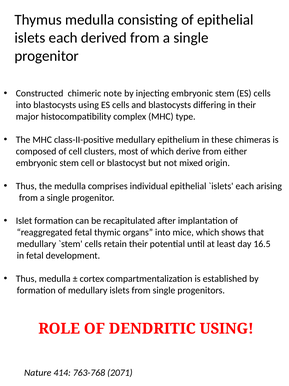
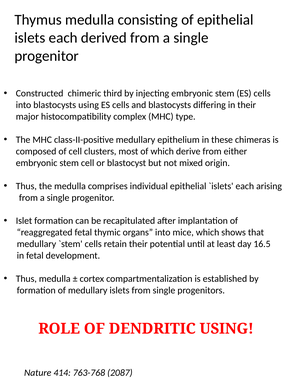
note: note -> third
2071: 2071 -> 2087
